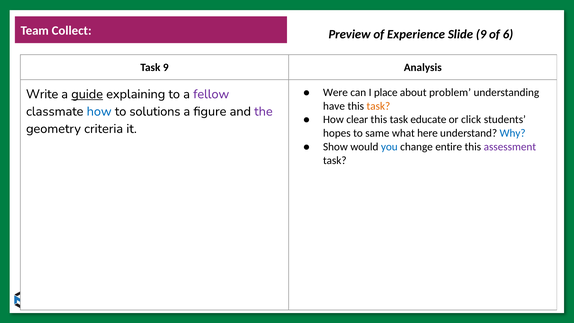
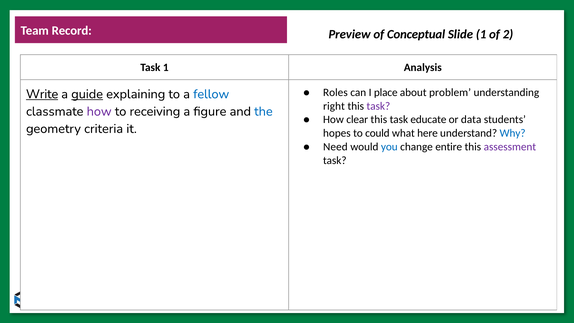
Collect: Collect -> Record
Experience: Experience -> Conceptual
Slide 9: 9 -> 1
6: 6 -> 2
Task 9: 9 -> 1
Were: Were -> Roles
Write underline: none -> present
fellow colour: purple -> blue
have: have -> right
task at (378, 106) colour: orange -> purple
how at (99, 111) colour: blue -> purple
solutions: solutions -> receiving
the colour: purple -> blue
click: click -> data
same: same -> could
Show: Show -> Need
